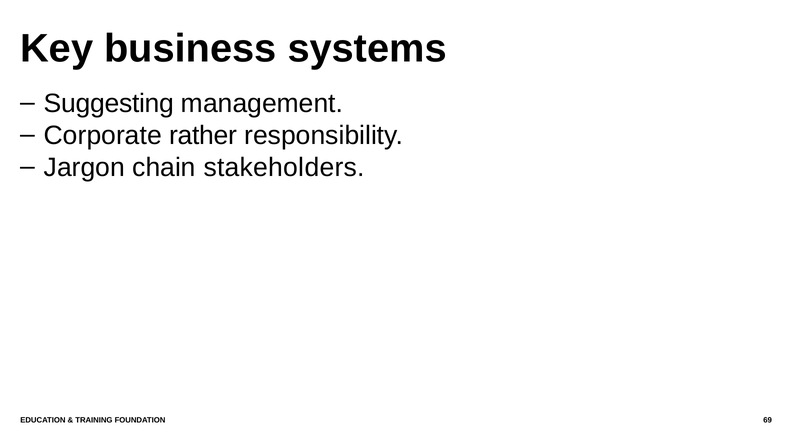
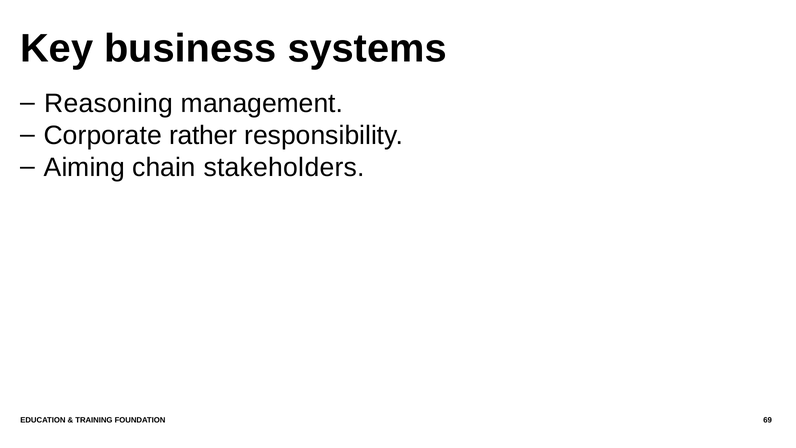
Suggesting: Suggesting -> Reasoning
Jargon: Jargon -> Aiming
